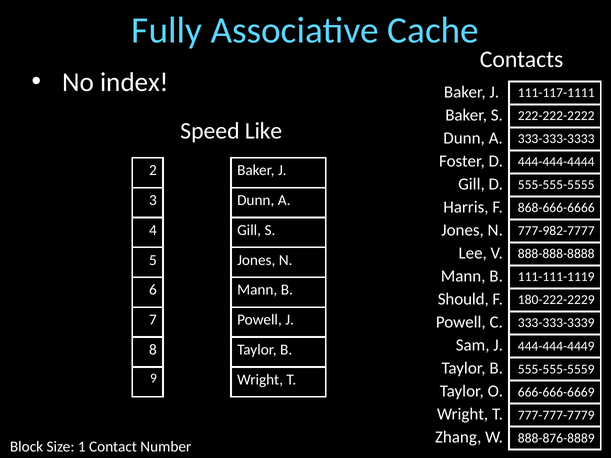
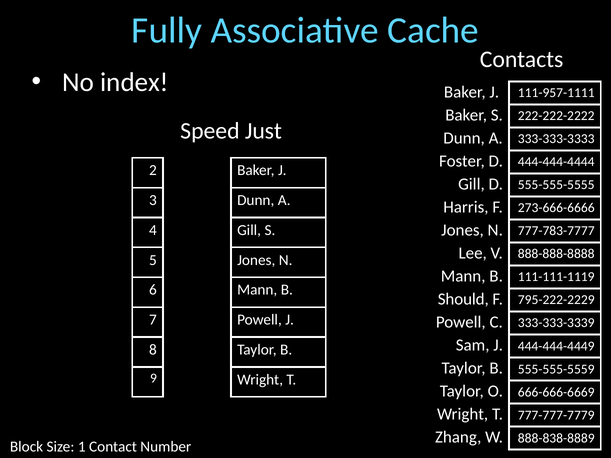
111-117-1111: 111-117-1111 -> 111-957-1111
Like: Like -> Just
868-666-6666: 868-666-6666 -> 273-666-6666
777-982-7777: 777-982-7777 -> 777-783-7777
180-222-2229: 180-222-2229 -> 795-222-2229
888-876-8889: 888-876-8889 -> 888-838-8889
